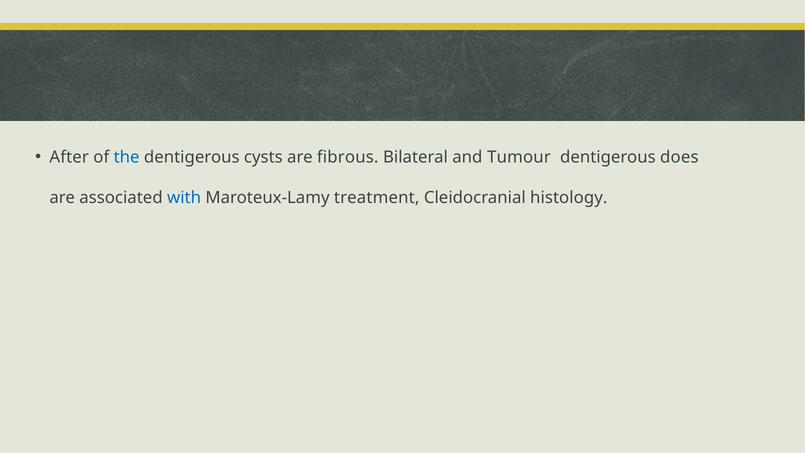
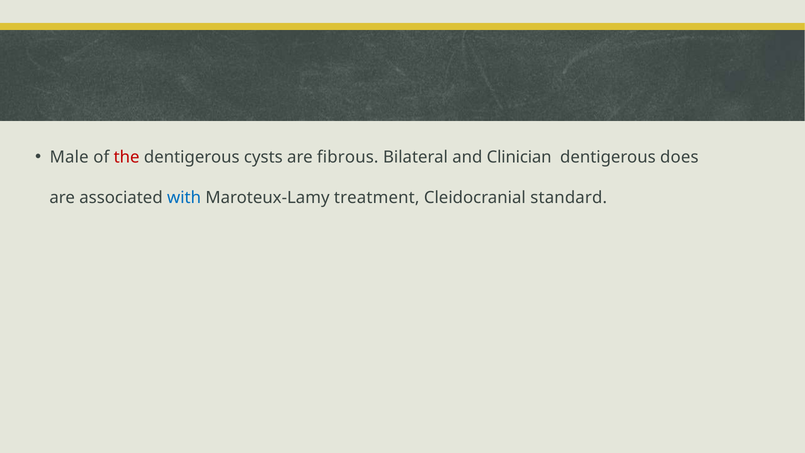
After: After -> Male
the colour: blue -> red
Tumour: Tumour -> Clinician
histology: histology -> standard
